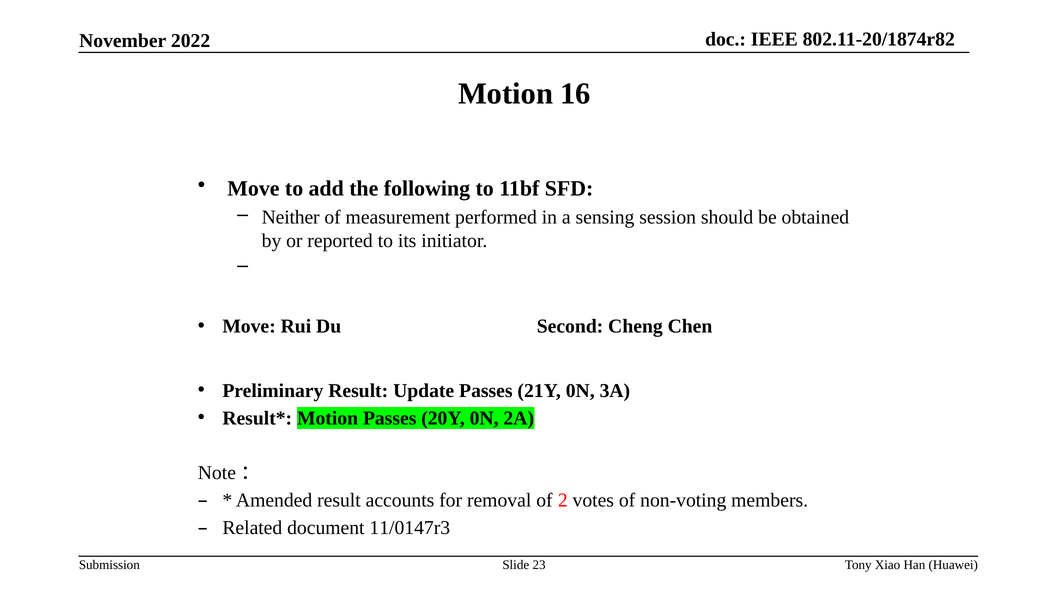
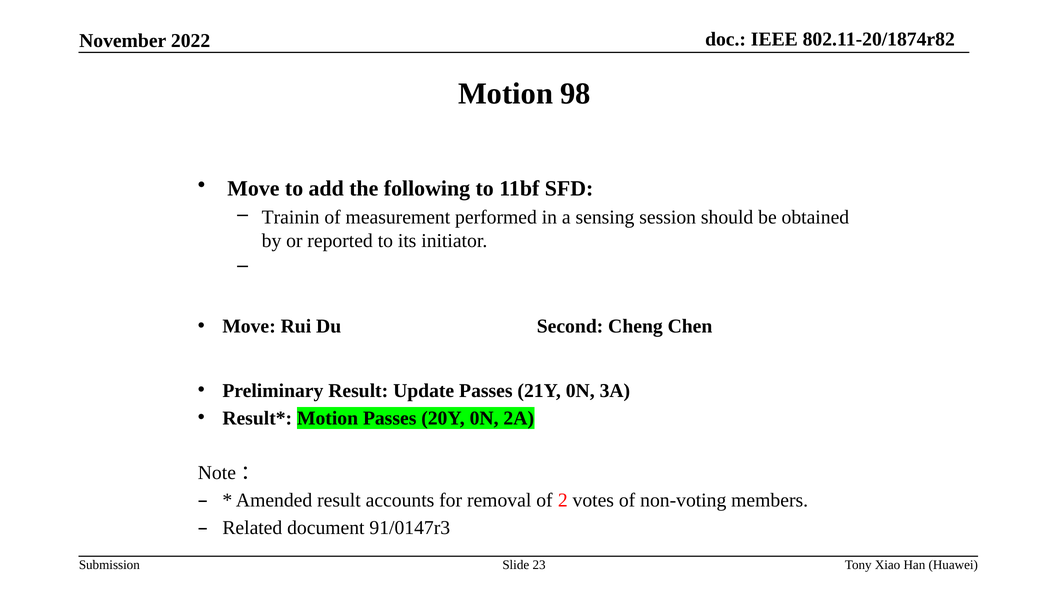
16: 16 -> 98
Neither: Neither -> Trainin
11/0147r3: 11/0147r3 -> 91/0147r3
